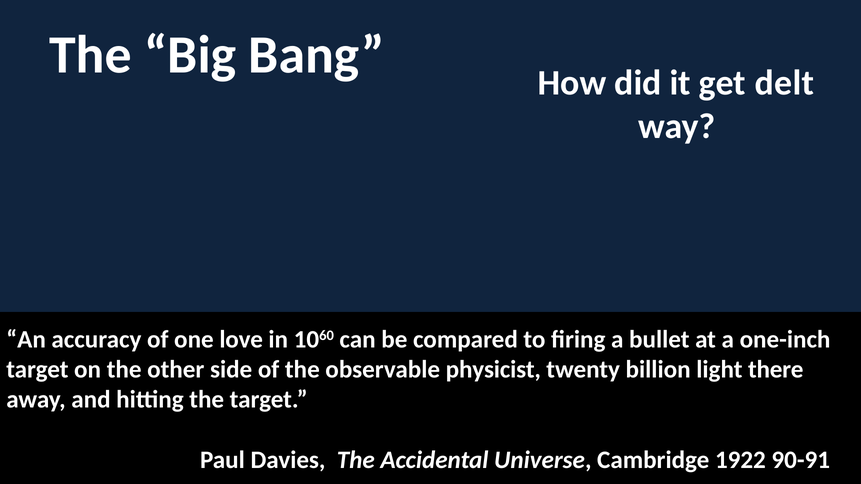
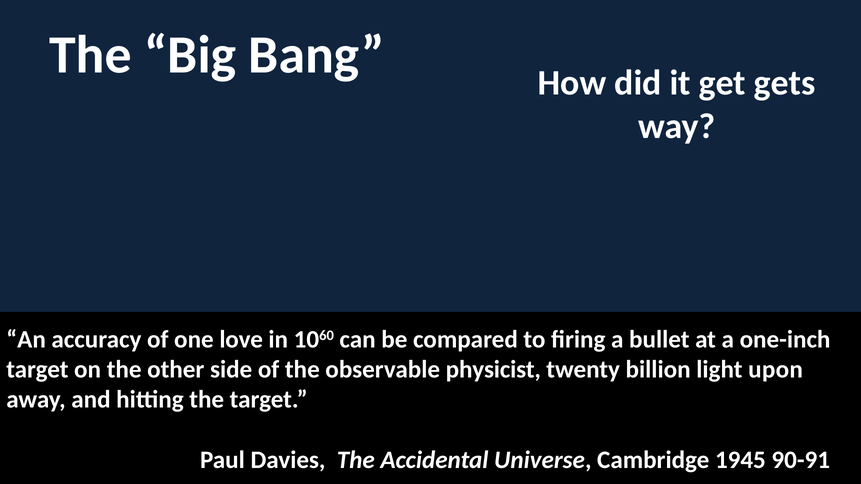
delt: delt -> gets
there: there -> upon
1922: 1922 -> 1945
